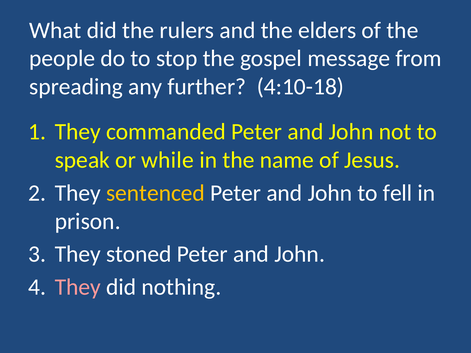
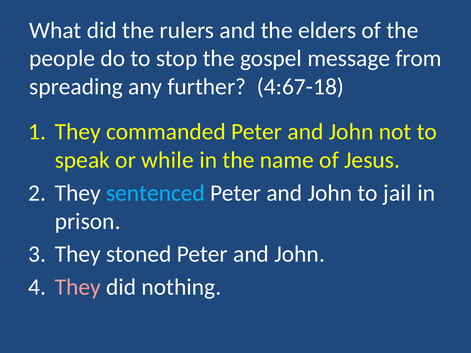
4:10-18: 4:10-18 -> 4:67-18
sentenced colour: yellow -> light blue
fell: fell -> jail
